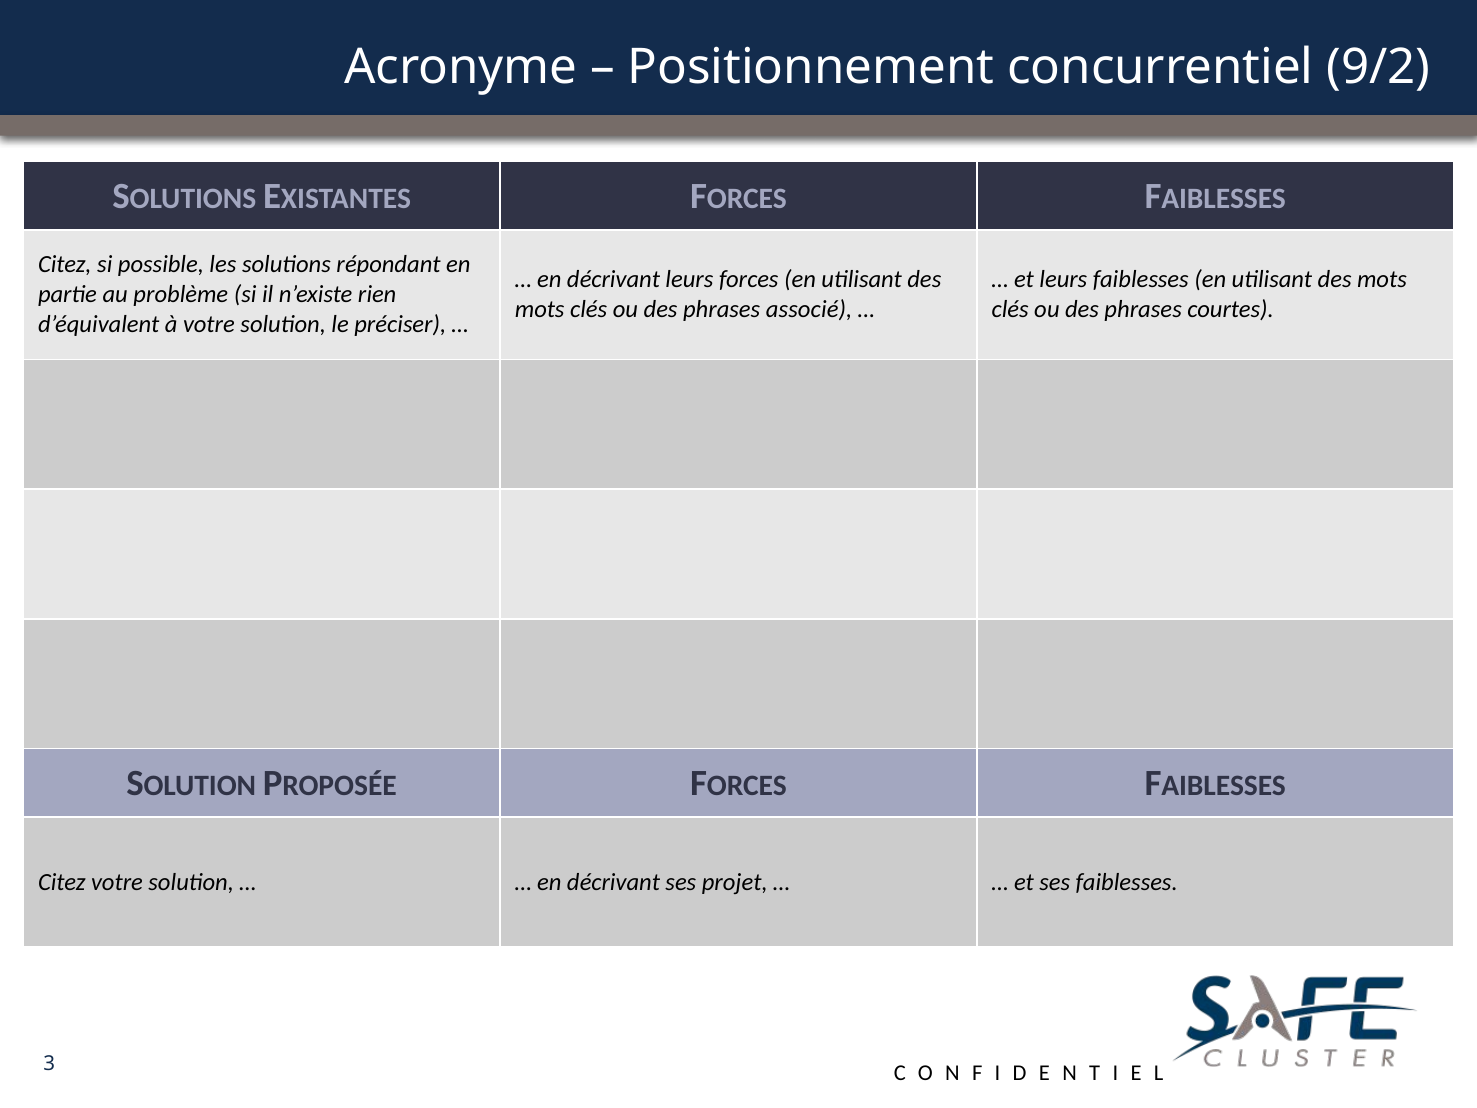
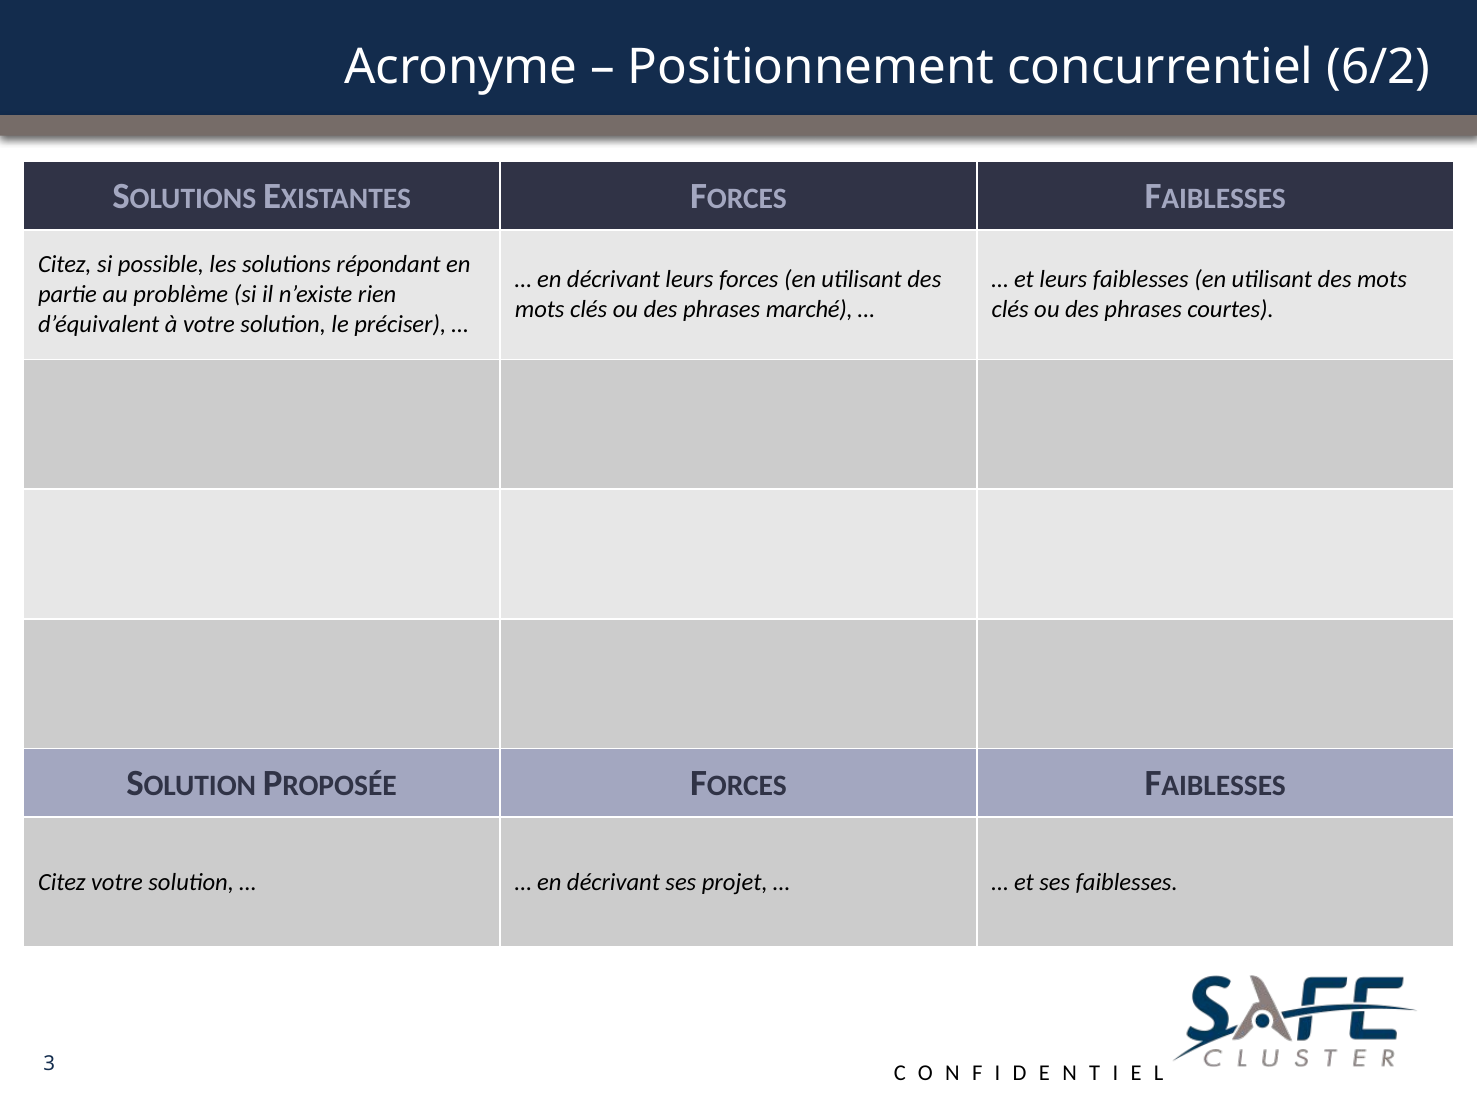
9/2: 9/2 -> 6/2
associé: associé -> marché
